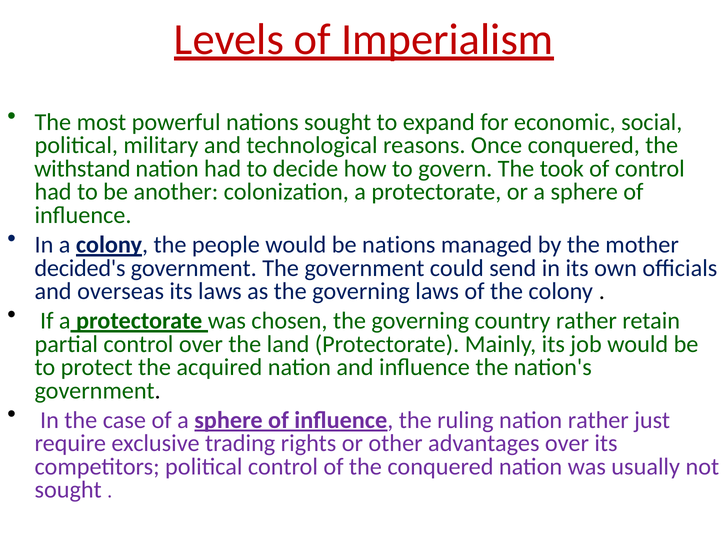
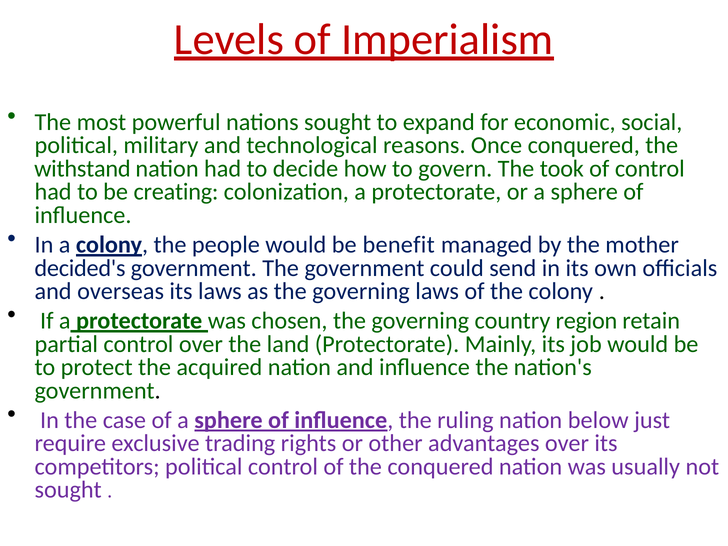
another: another -> creating
be nations: nations -> benefit
country rather: rather -> region
nation rather: rather -> below
